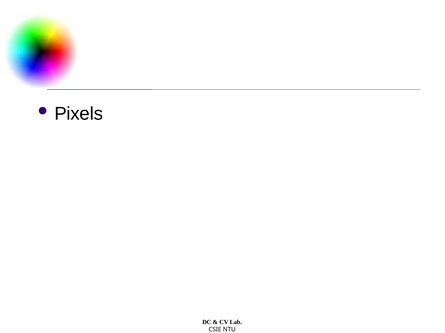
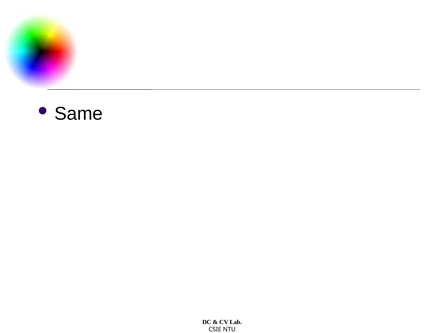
Pixels: Pixels -> Same
